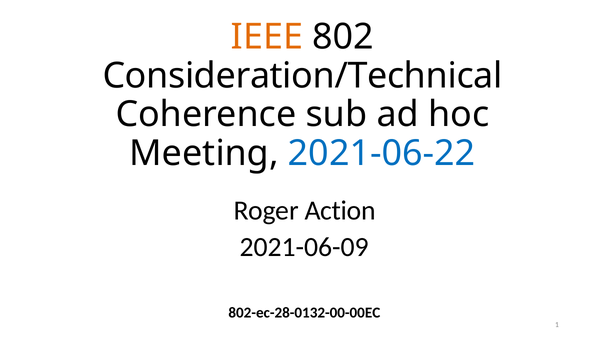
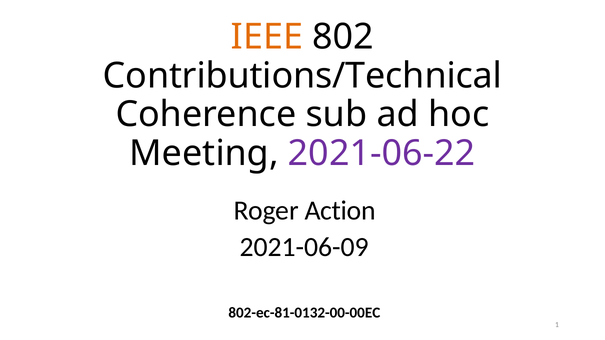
Consideration/Technical: Consideration/Technical -> Contributions/Technical
2021-06-22 colour: blue -> purple
802-ec-28-0132-00-00EC: 802-ec-28-0132-00-00EC -> 802-ec-81-0132-00-00EC
